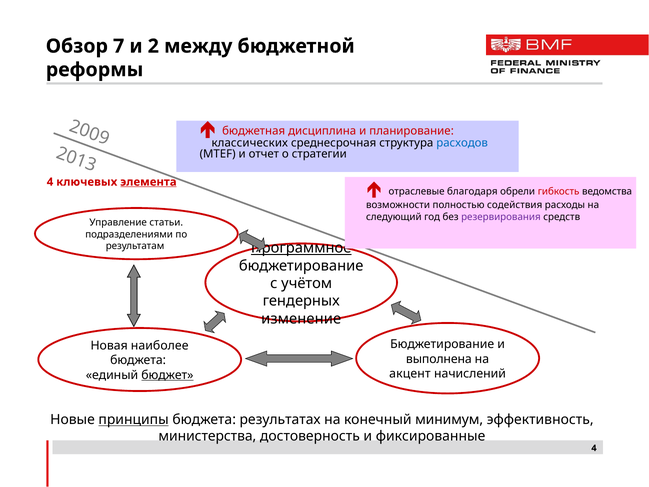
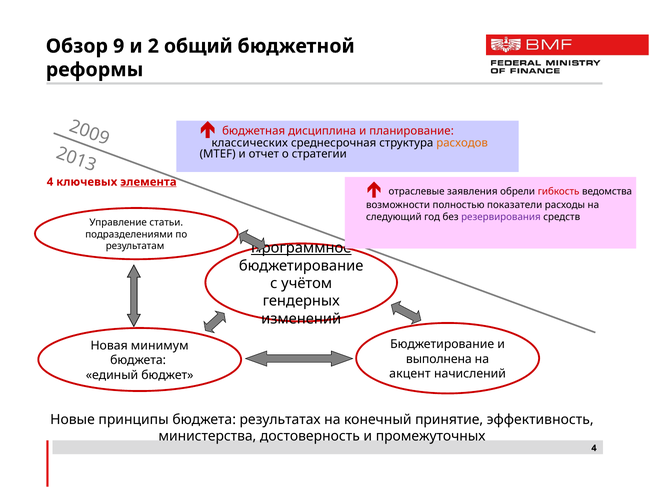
Обзор 7: 7 -> 9
между: между -> общий
расходов colour: blue -> orange
благодаря: благодаря -> заявления
содействия: содействия -> показатели
изменение: изменение -> изменений
наиболее: наиболее -> минимум
бюджет underline: present -> none
принципы underline: present -> none
минимум: минимум -> принятие
фиксированные: фиксированные -> промежуточных
